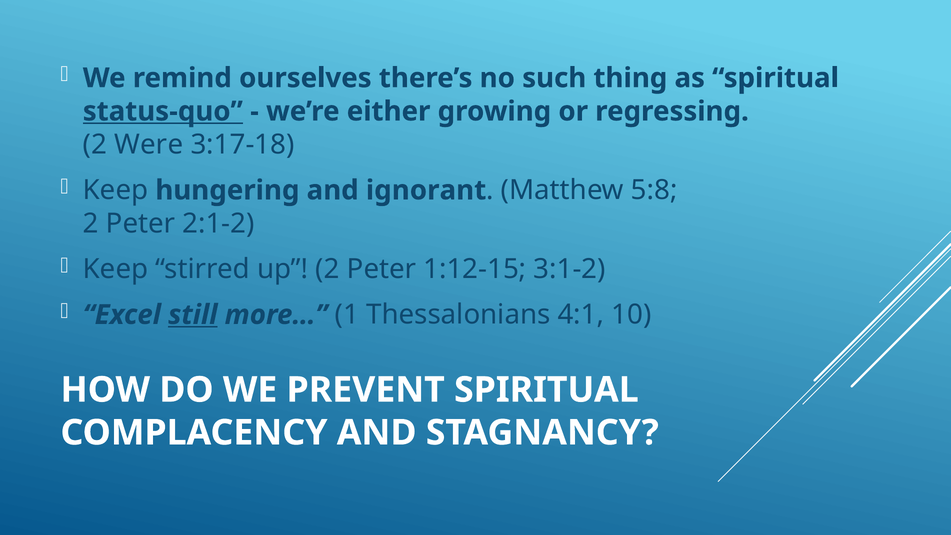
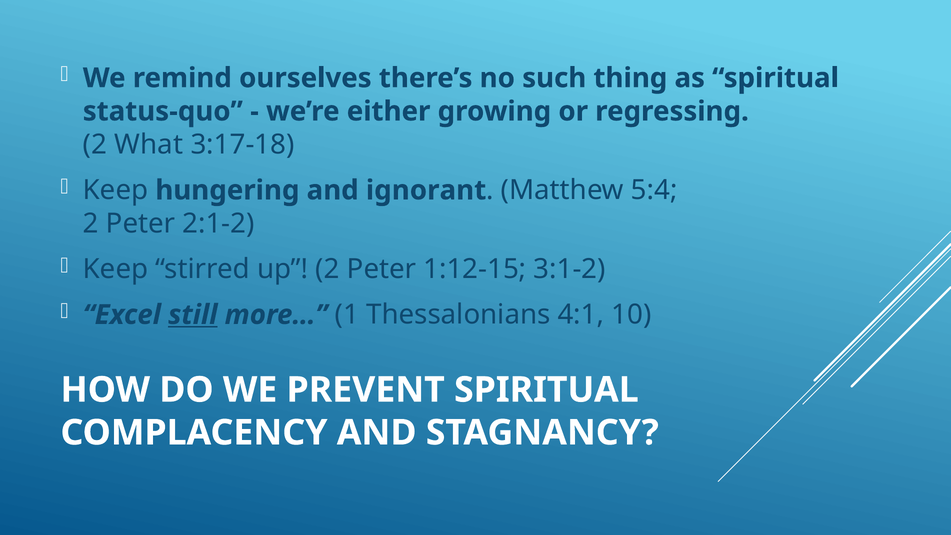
status-quo underline: present -> none
Were: Were -> What
5:8: 5:8 -> 5:4
